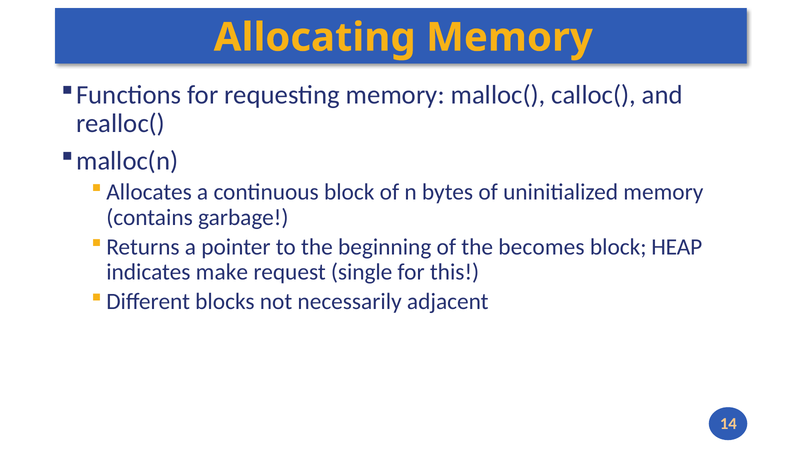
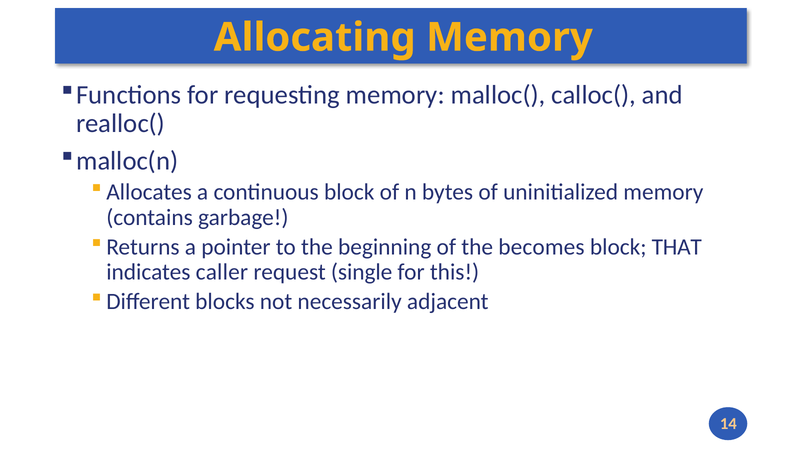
HEAP: HEAP -> THAT
make: make -> caller
